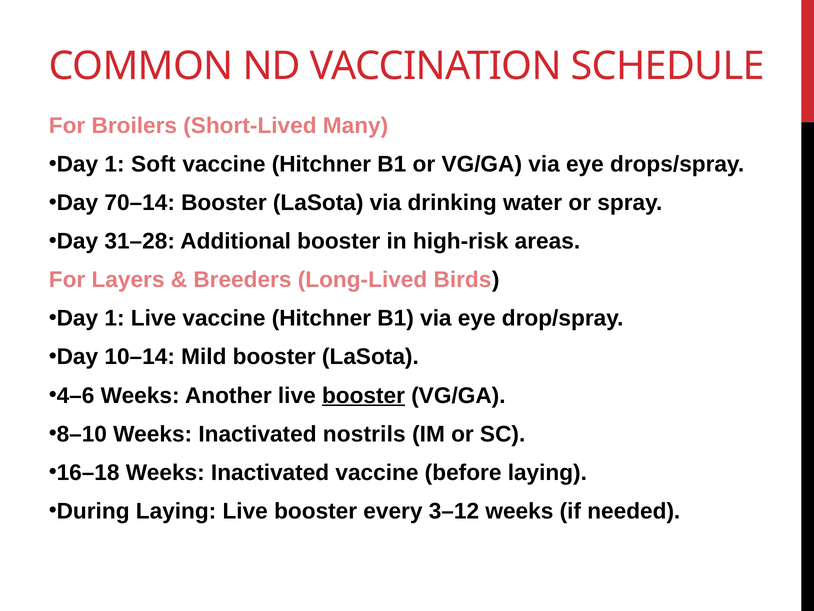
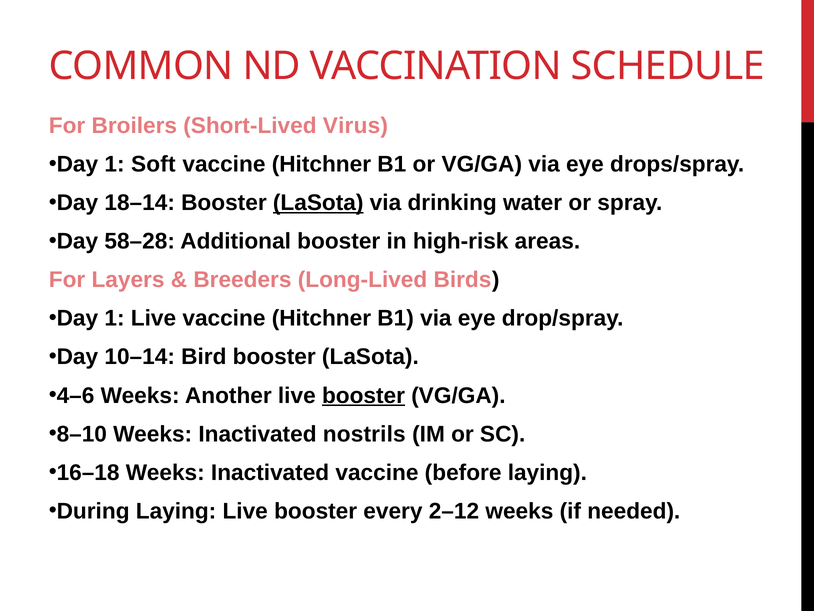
Many: Many -> Virus
70–14: 70–14 -> 18–14
LaSota at (318, 203) underline: none -> present
31–28: 31–28 -> 58–28
Mild: Mild -> Bird
3–12: 3–12 -> 2–12
